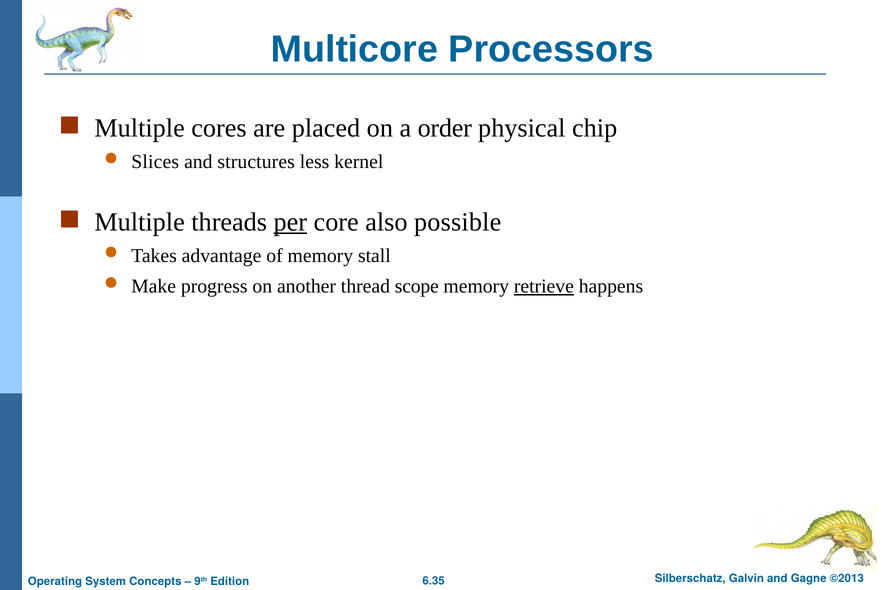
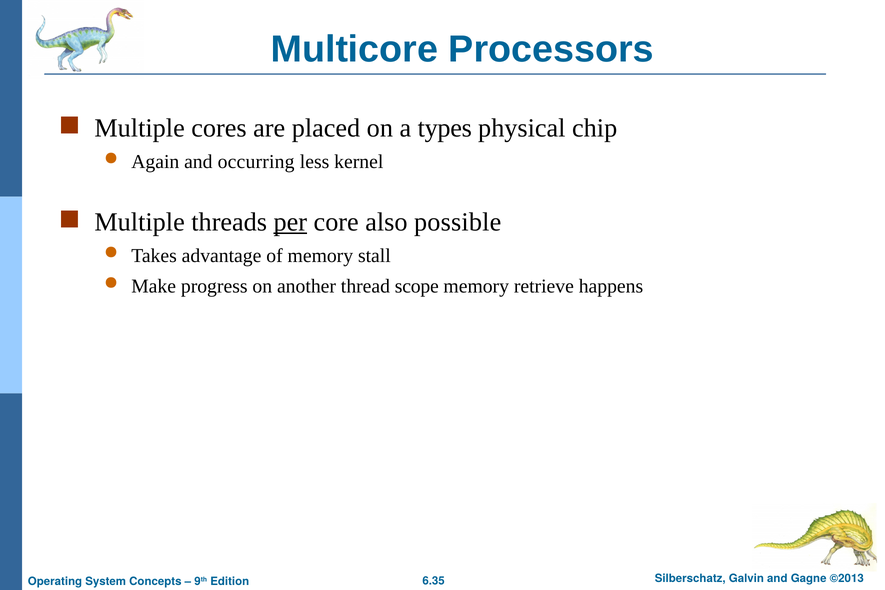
order: order -> types
Slices: Slices -> Again
structures: structures -> occurring
retrieve underline: present -> none
